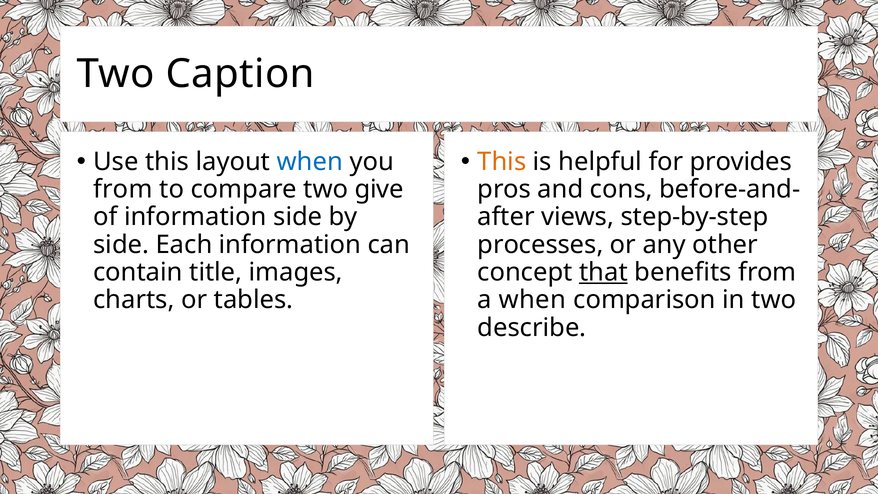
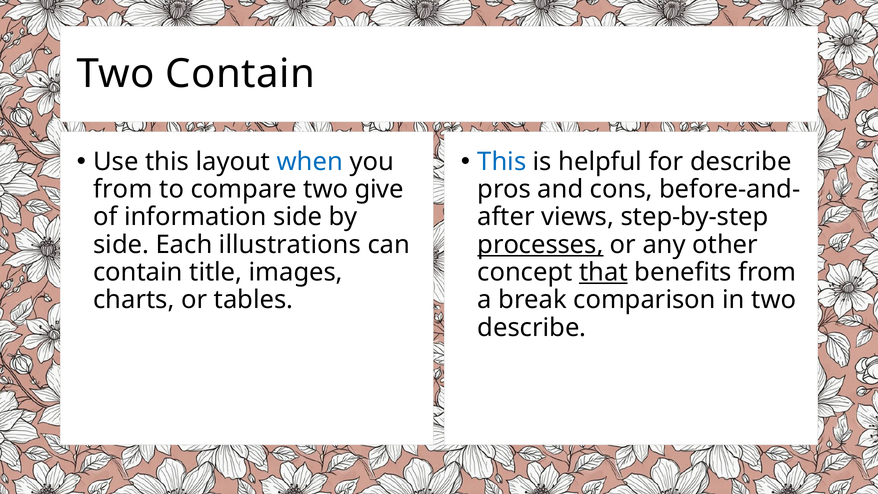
Two Caption: Caption -> Contain
This at (502, 162) colour: orange -> blue
for provides: provides -> describe
Each information: information -> illustrations
processes underline: none -> present
a when: when -> break
